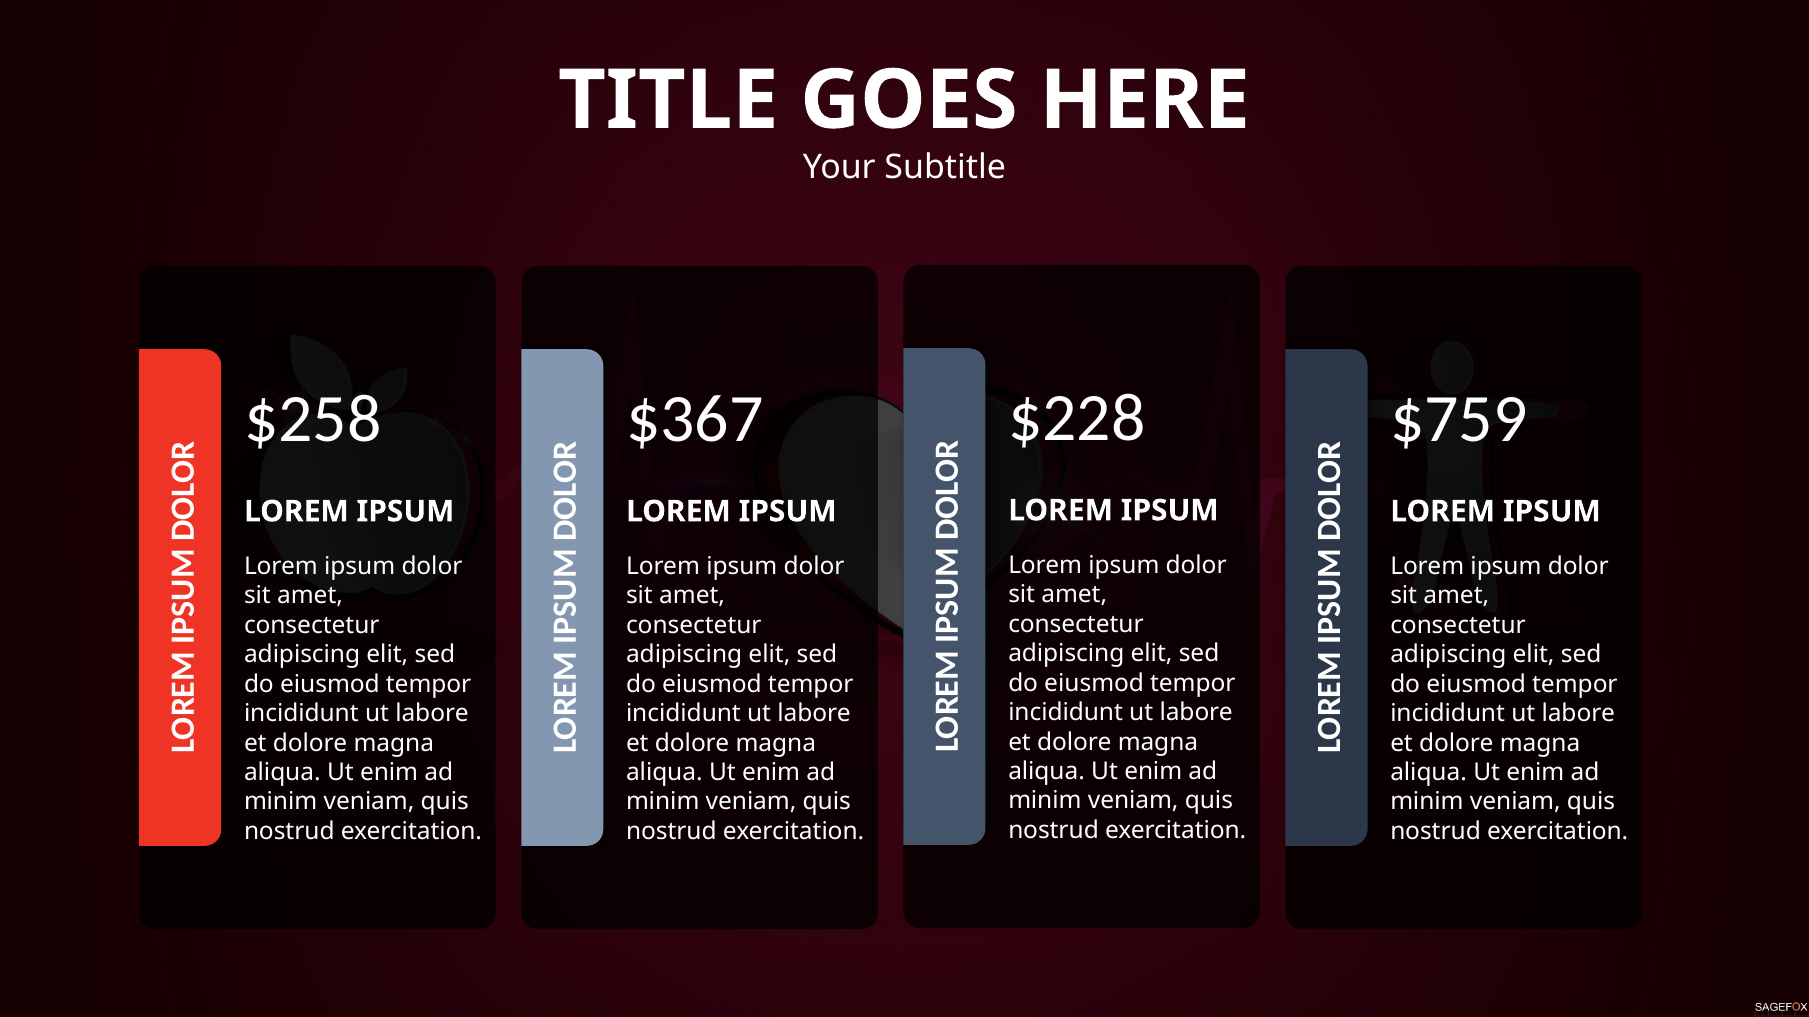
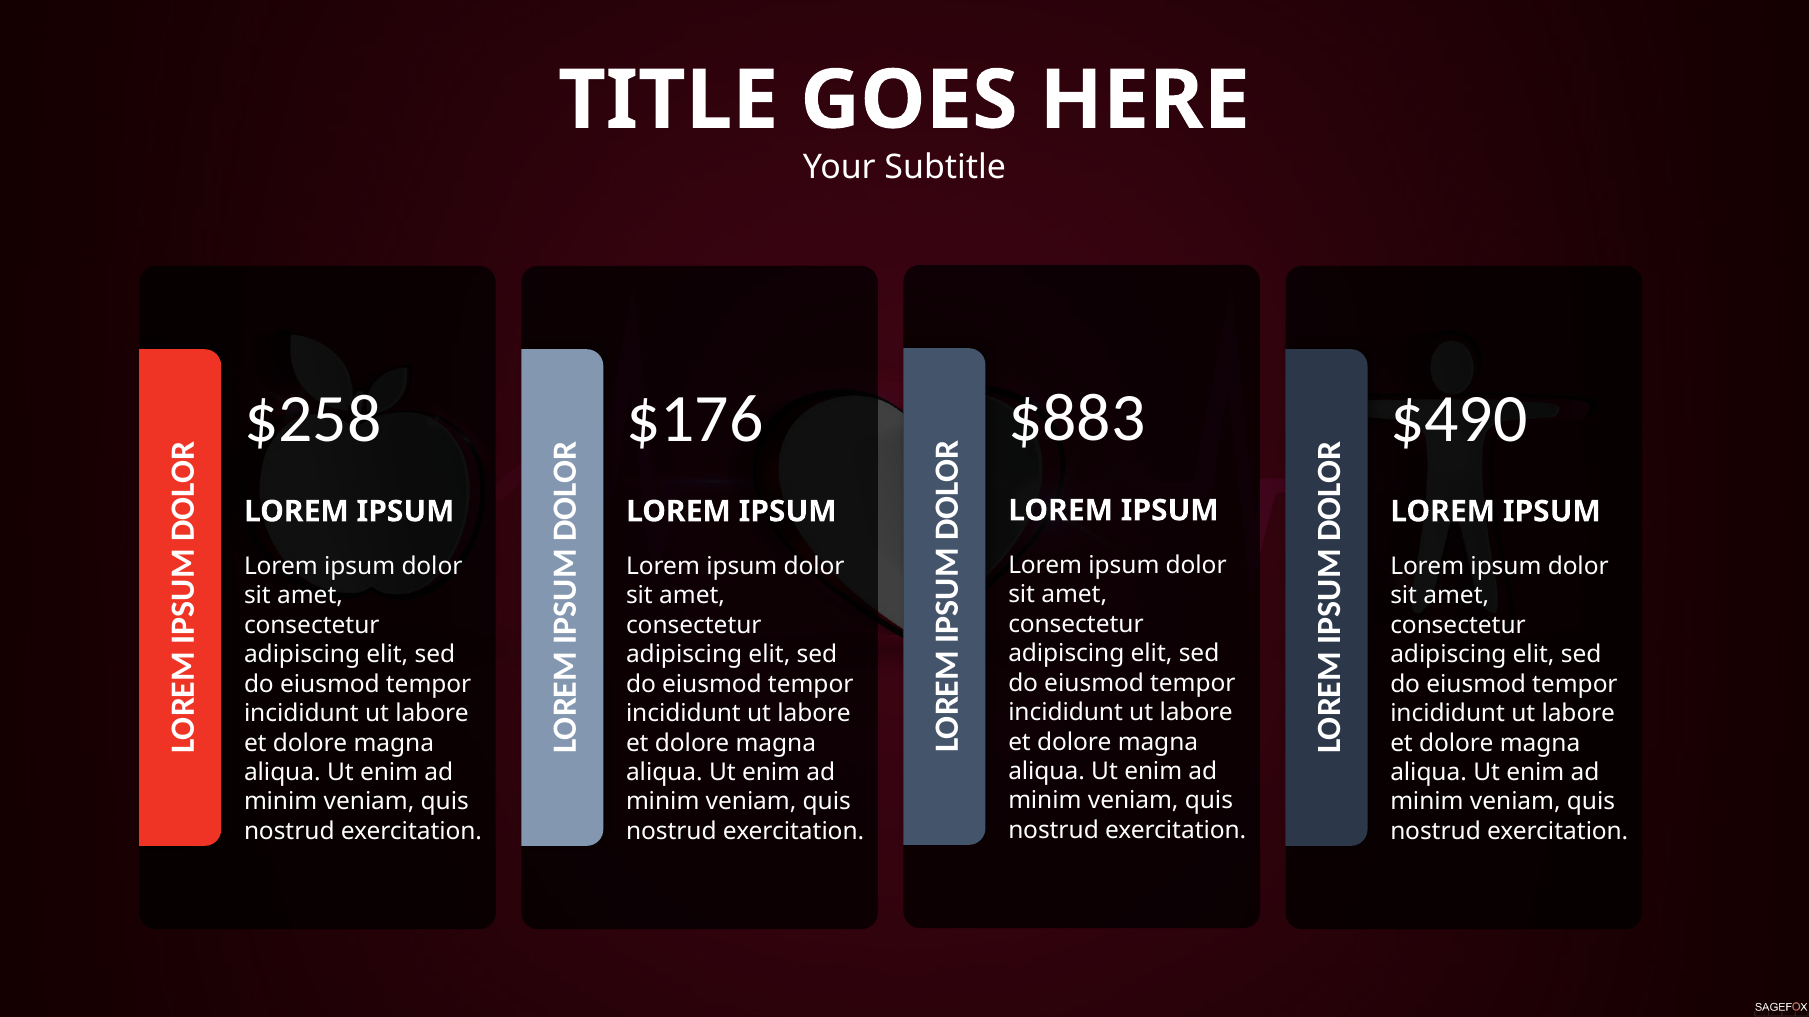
$228: $228 -> $883
$367: $367 -> $176
$759: $759 -> $490
